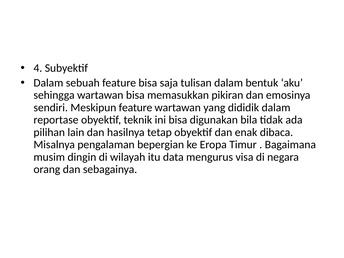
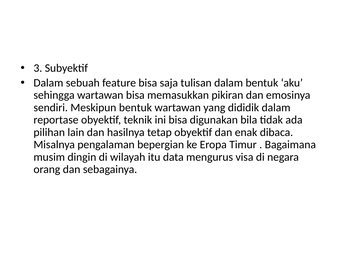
4: 4 -> 3
Meskipun feature: feature -> bentuk
